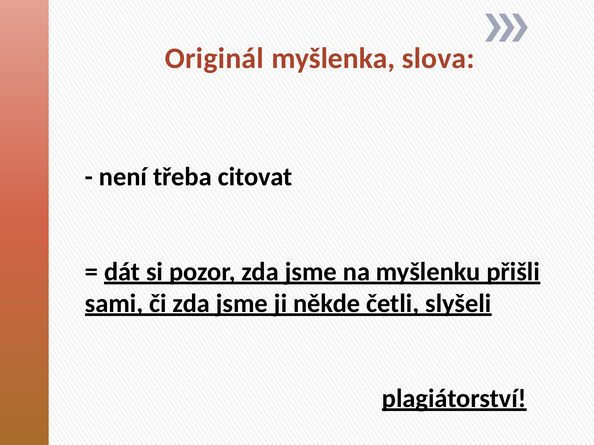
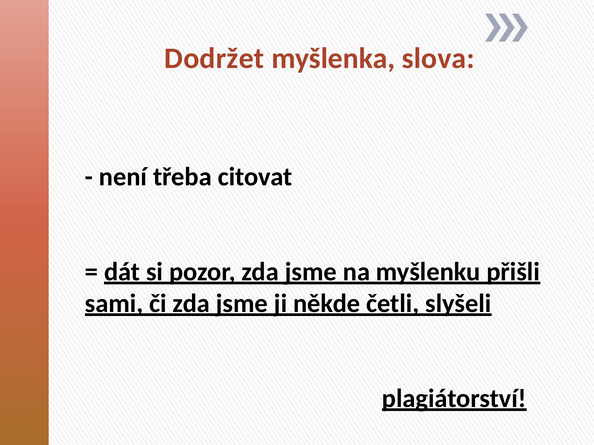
Originál: Originál -> Dodržet
